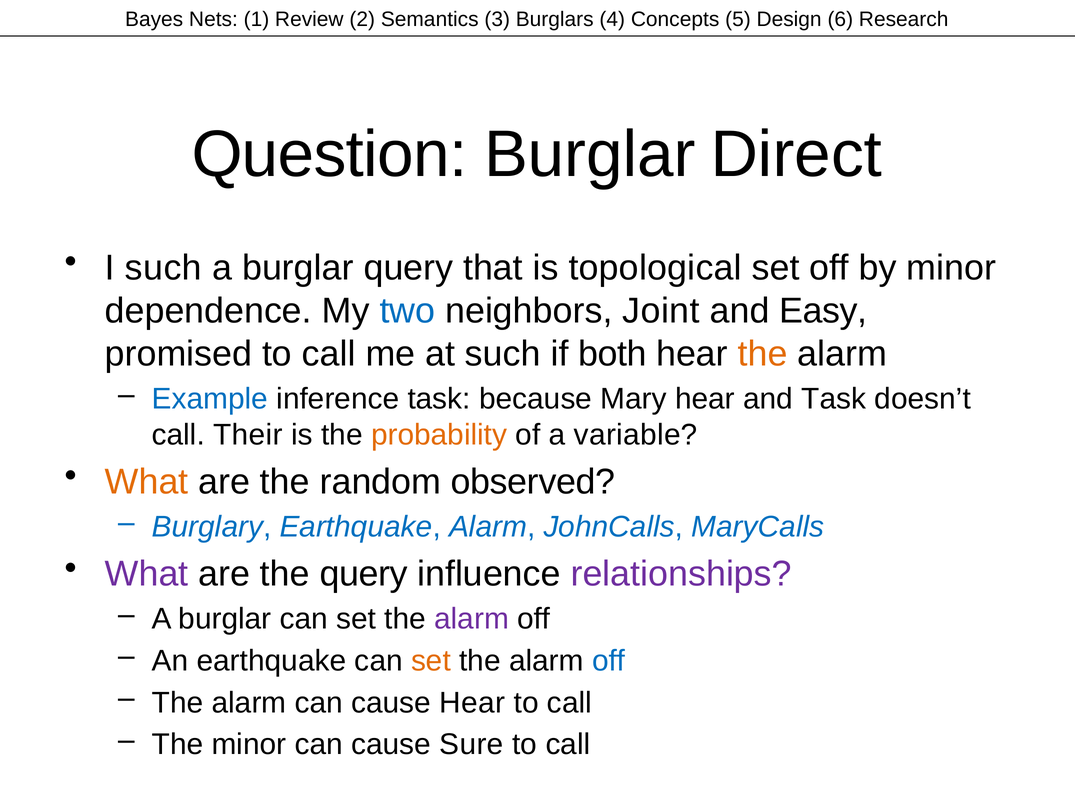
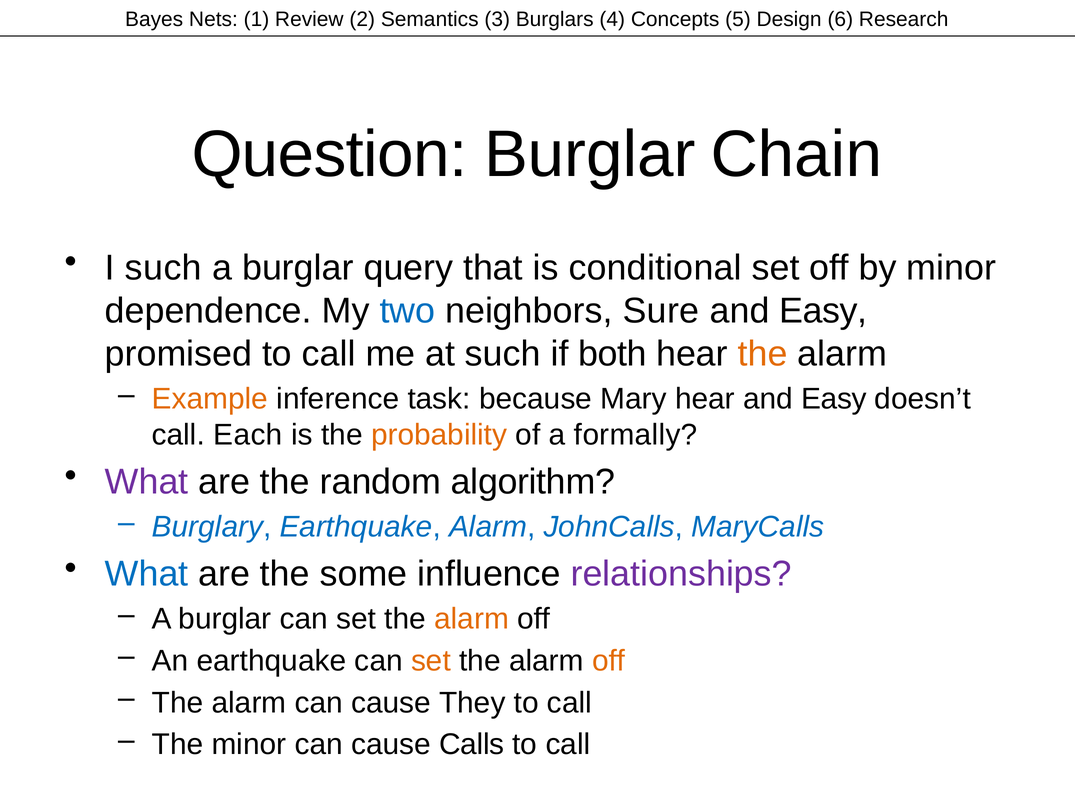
Direct: Direct -> Chain
topological: topological -> conditional
Joint: Joint -> Sure
Example colour: blue -> orange
Task at (834, 399): Task -> Easy
Their: Their -> Each
variable: variable -> formally
What at (147, 482) colour: orange -> purple
observed: observed -> algorithm
What at (147, 573) colour: purple -> blue
the query: query -> some
alarm at (472, 618) colour: purple -> orange
off at (609, 660) colour: blue -> orange
cause Hear: Hear -> They
Sure: Sure -> Calls
